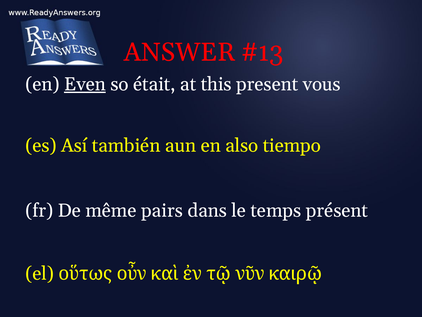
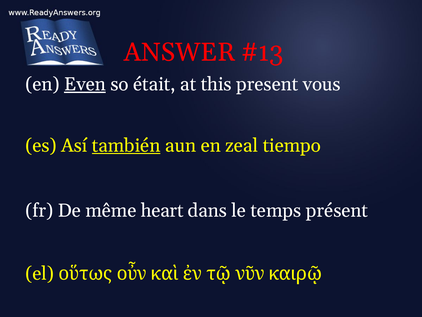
también underline: none -> present
also: also -> zeal
pairs: pairs -> heart
